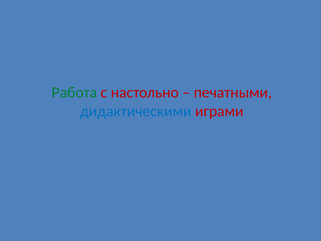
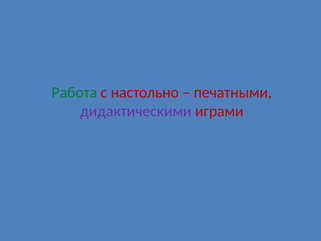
дидактическими colour: blue -> purple
